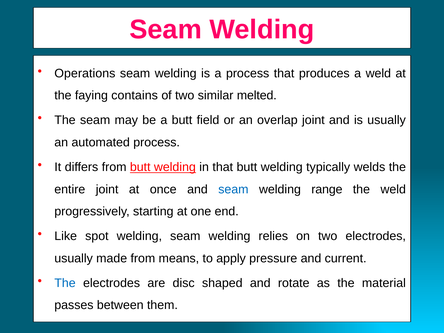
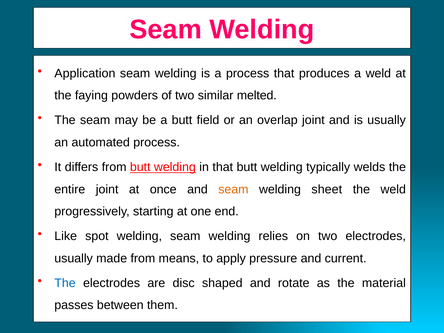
Operations: Operations -> Application
contains: contains -> powders
seam at (233, 189) colour: blue -> orange
range: range -> sheet
